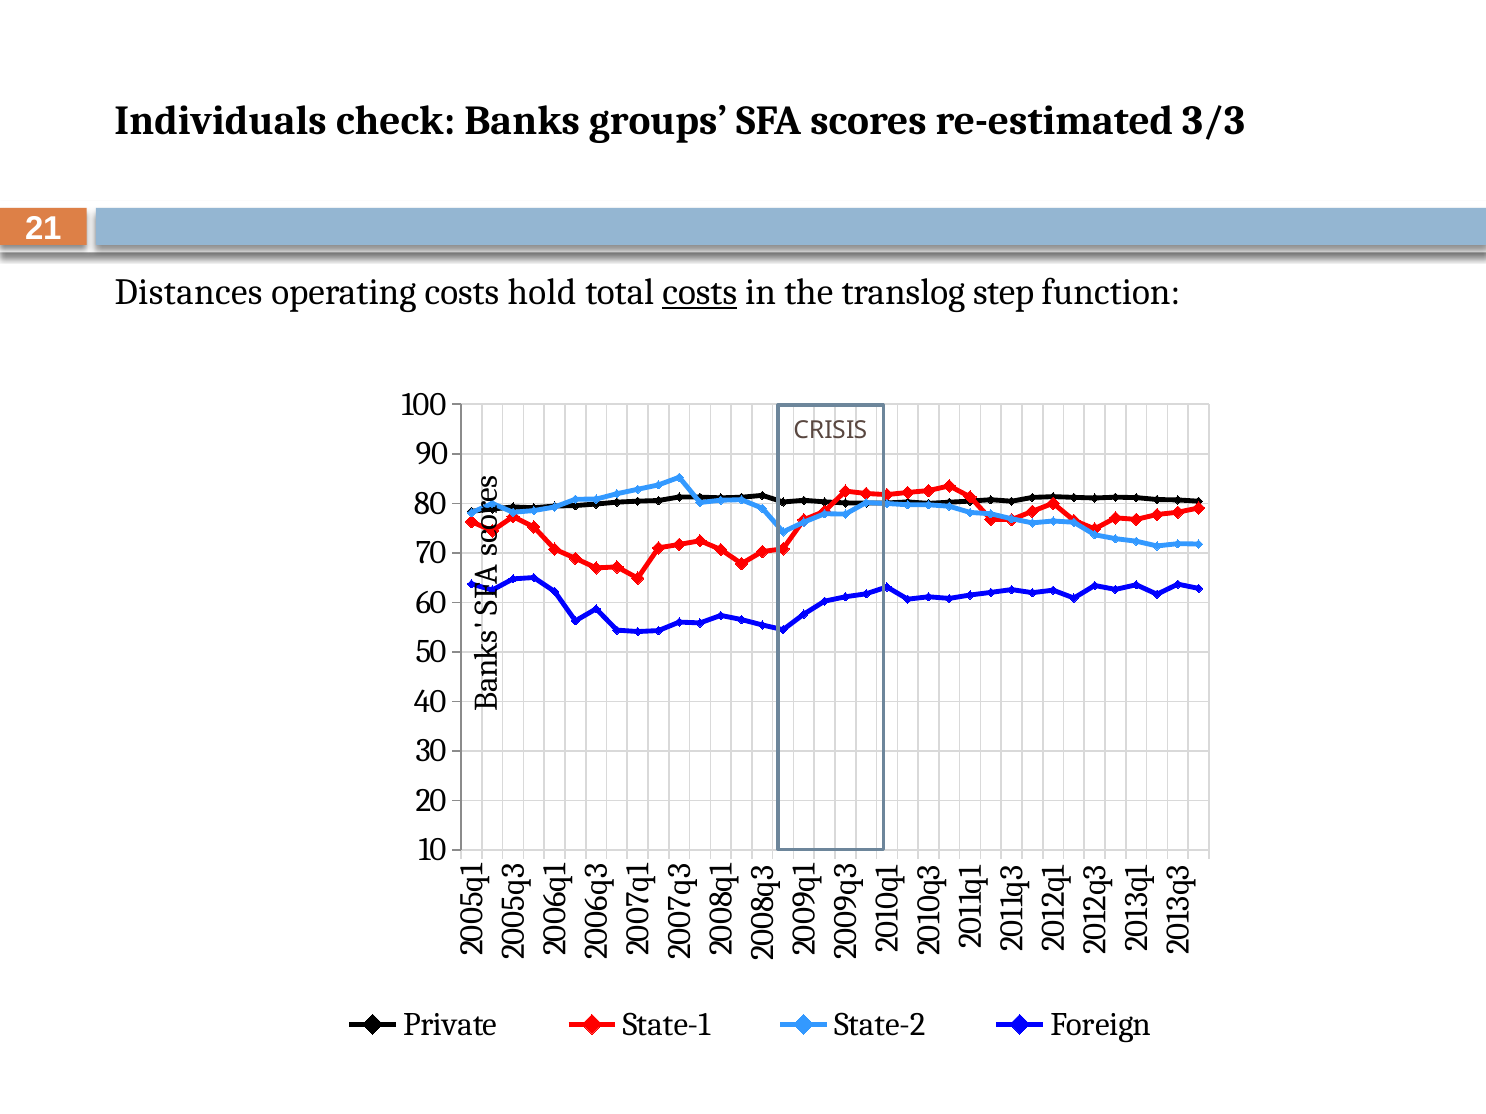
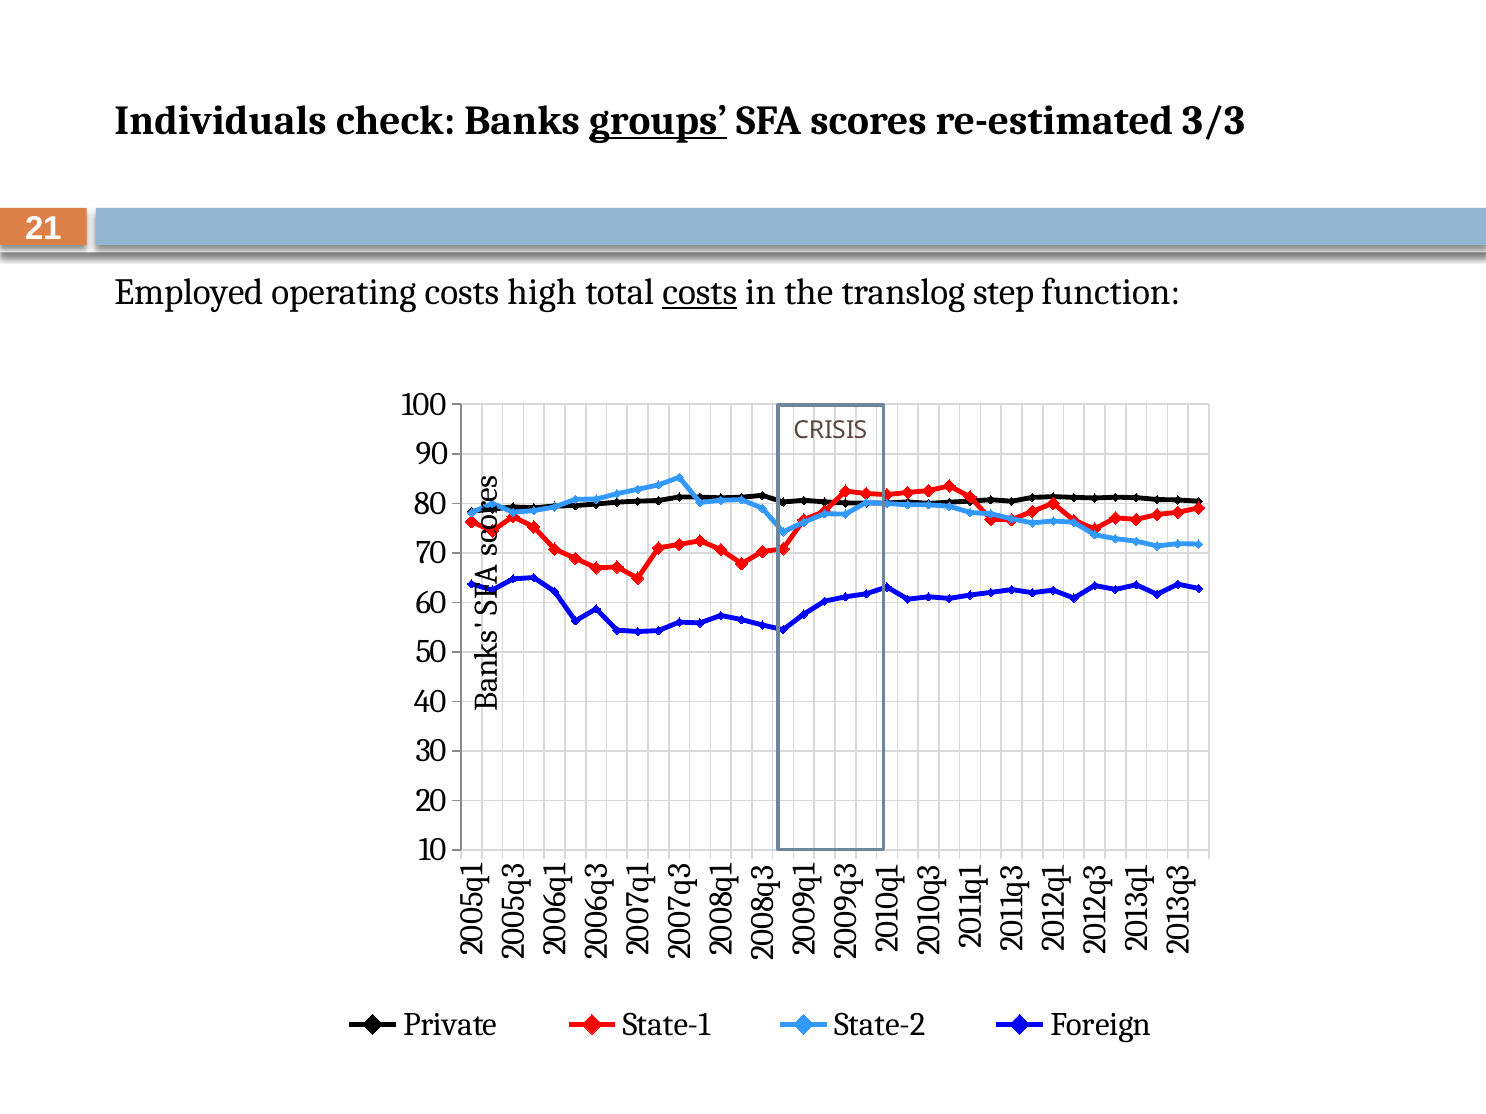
groups underline: none -> present
Distances: Distances -> Employed
hold: hold -> high
